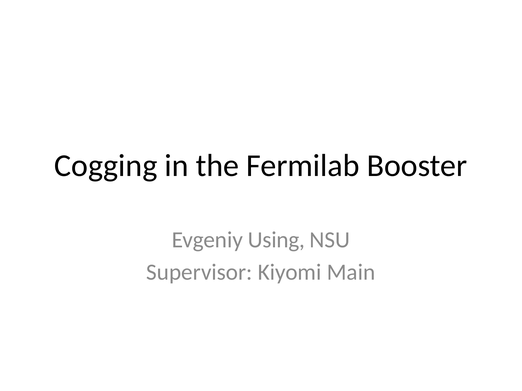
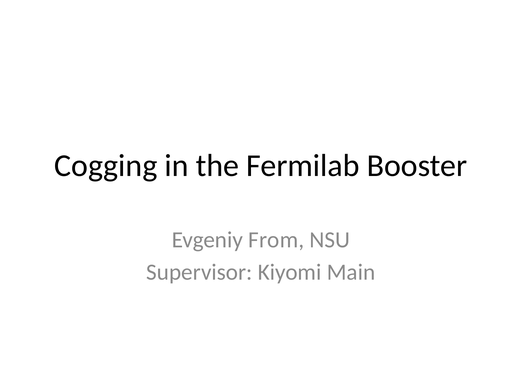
Using: Using -> From
